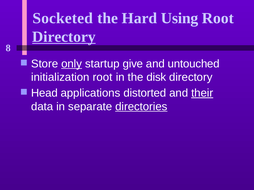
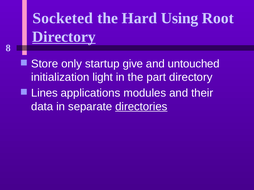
only underline: present -> none
initialization root: root -> light
disk: disk -> part
Head: Head -> Lines
distorted: distorted -> modules
their underline: present -> none
